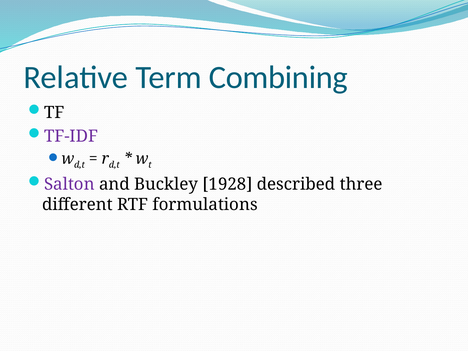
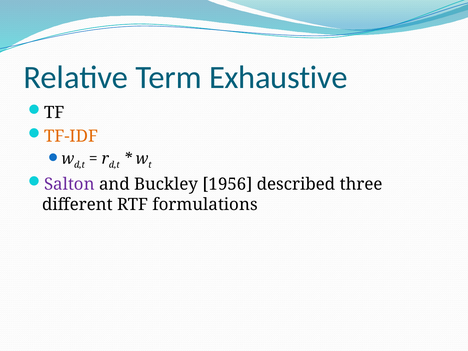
Combining: Combining -> Exhaustive
TF-IDF colour: purple -> orange
1928: 1928 -> 1956
